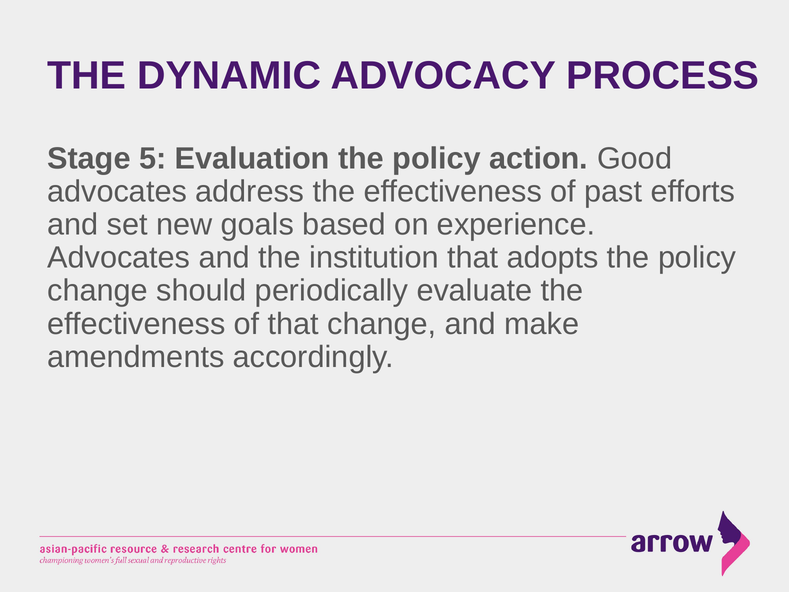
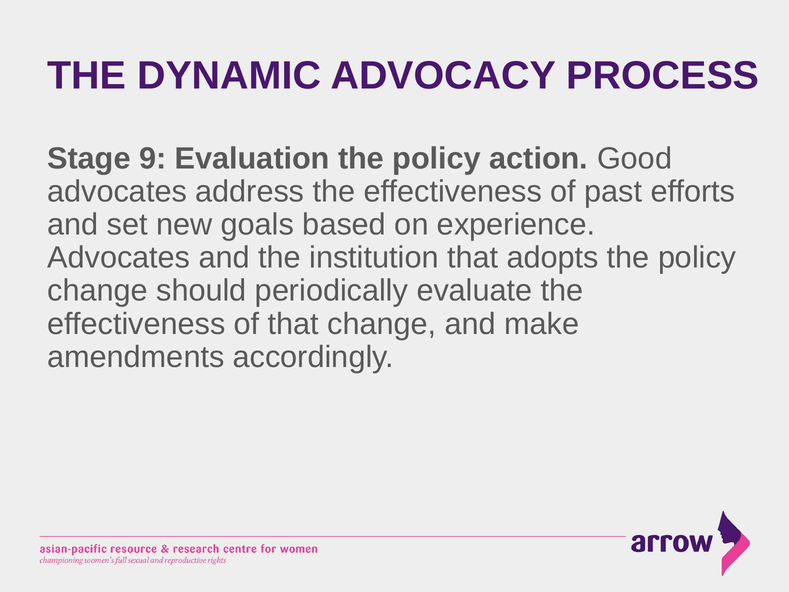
5: 5 -> 9
